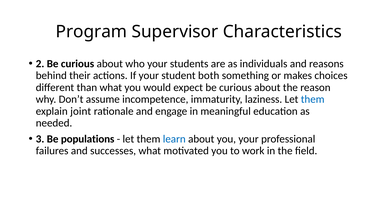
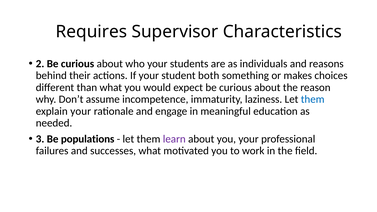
Program: Program -> Requires
explain joint: joint -> your
learn colour: blue -> purple
